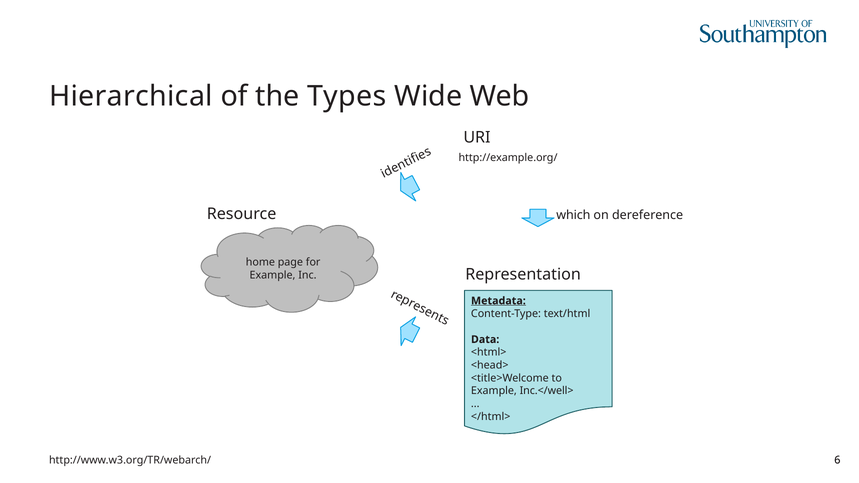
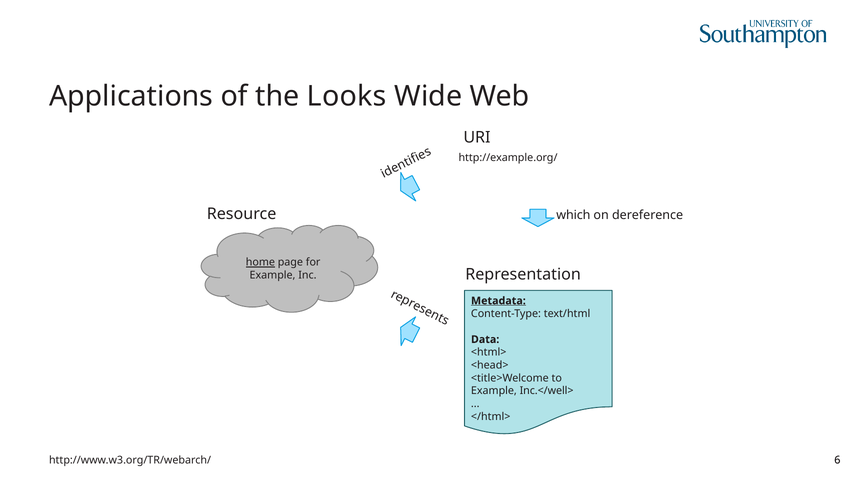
Hierarchical: Hierarchical -> Applications
Types: Types -> Looks
home underline: none -> present
